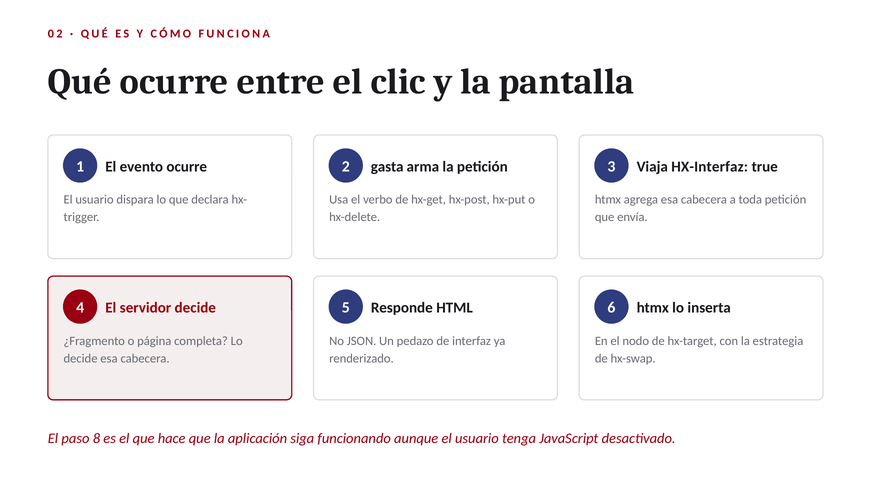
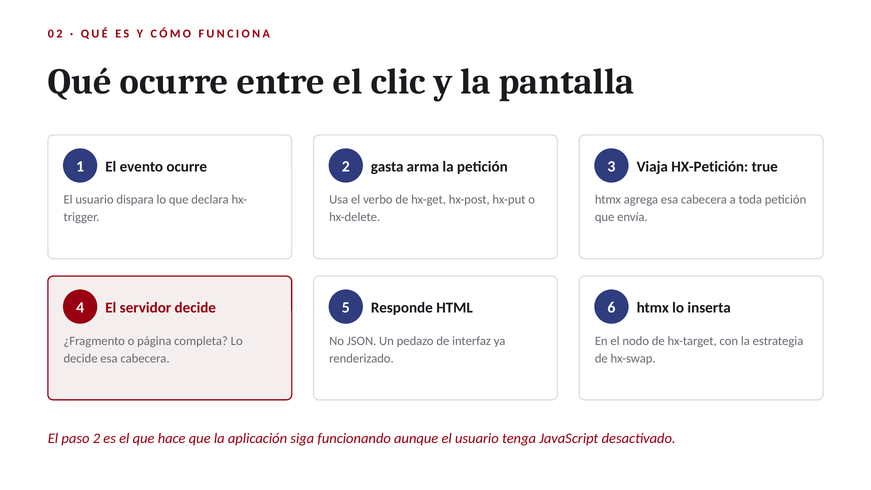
HX-Interfaz: HX-Interfaz -> HX-Petición
paso 8: 8 -> 2
